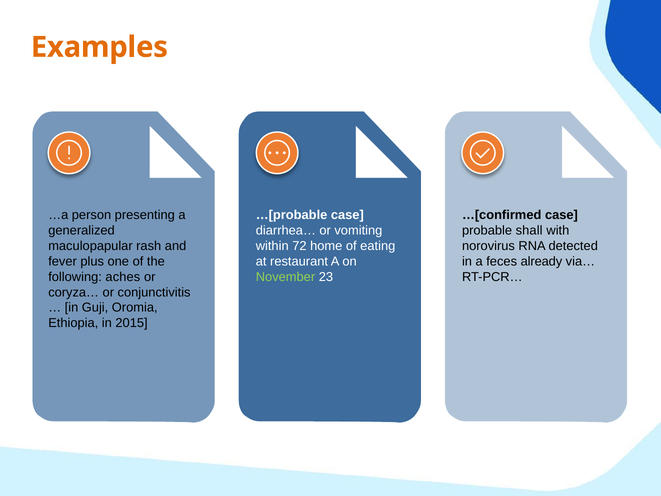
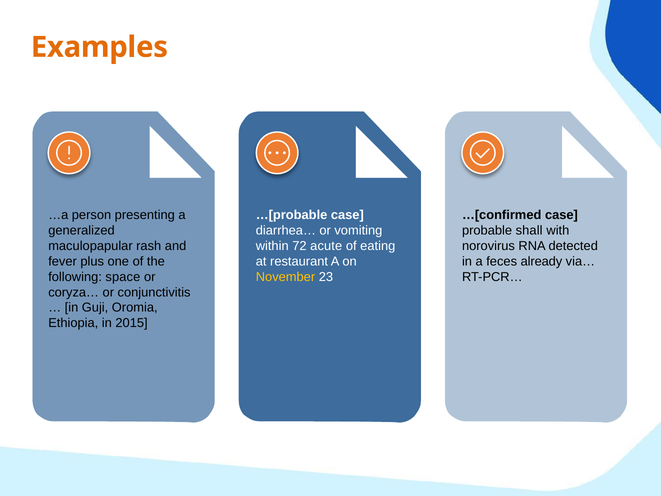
home: home -> acute
aches: aches -> space
November colour: light green -> yellow
